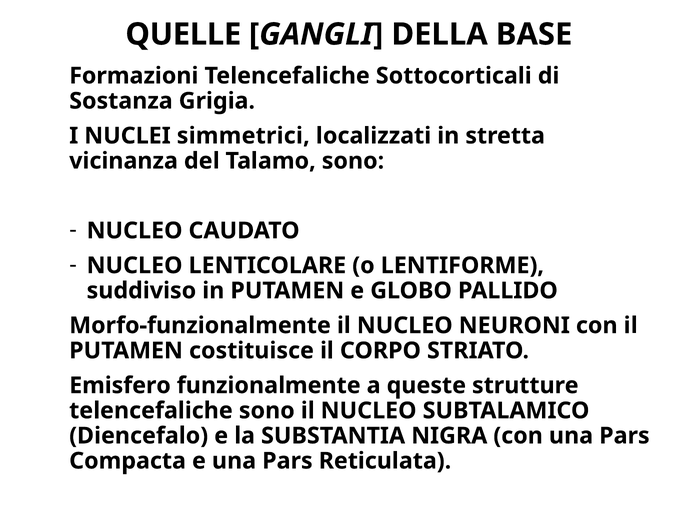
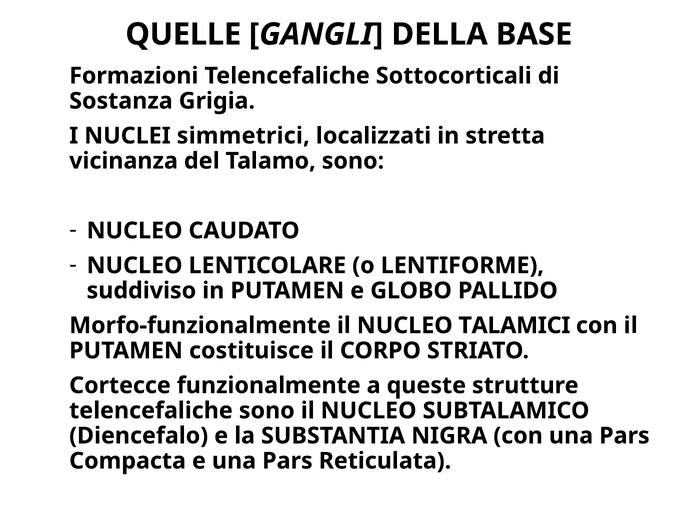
NEURONI: NEURONI -> TALAMICI
Emisfero: Emisfero -> Cortecce
